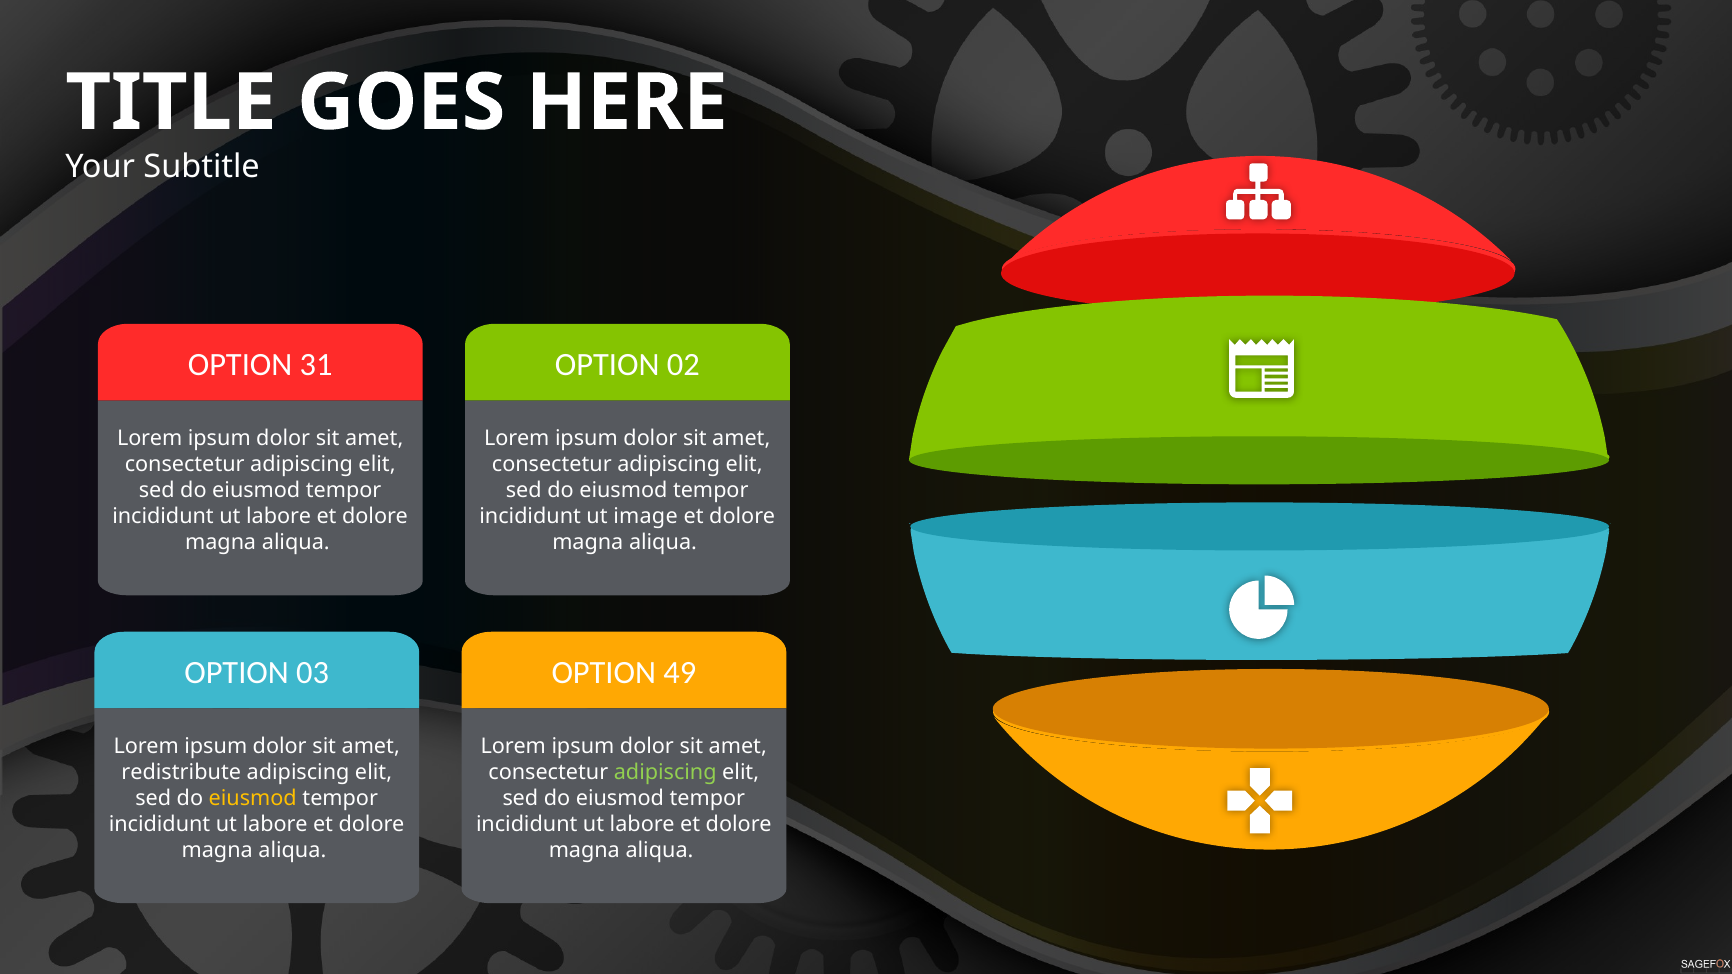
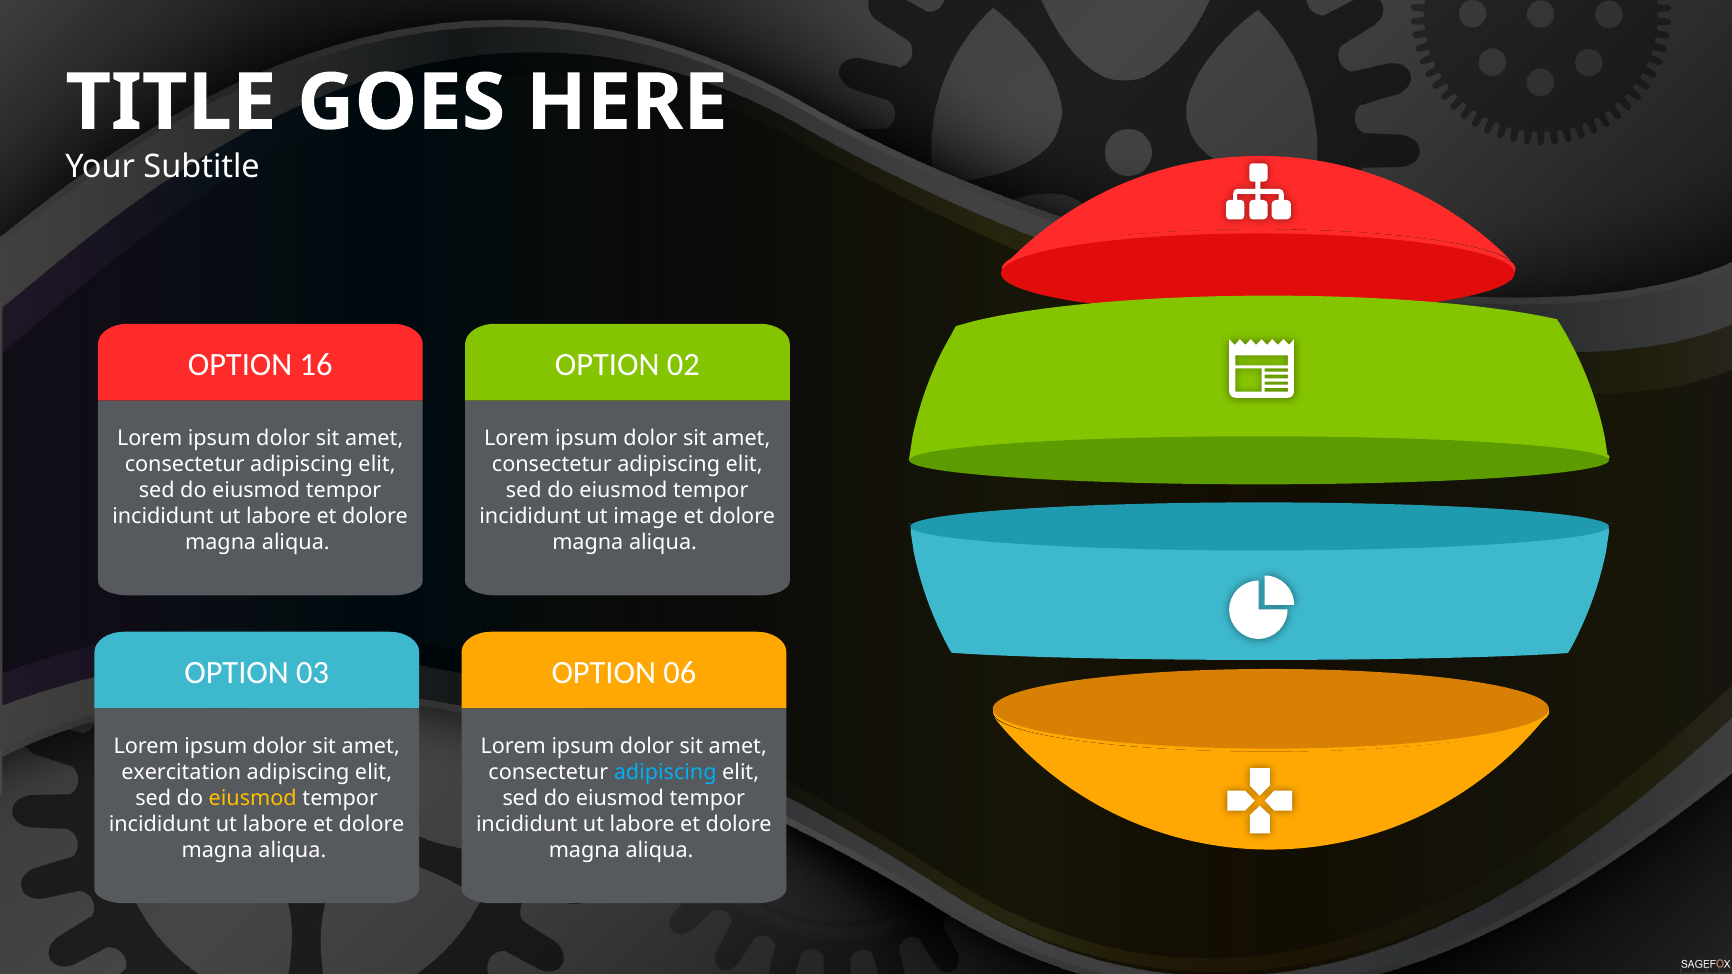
31: 31 -> 16
49: 49 -> 06
redistribute: redistribute -> exercitation
adipiscing at (665, 772) colour: light green -> light blue
